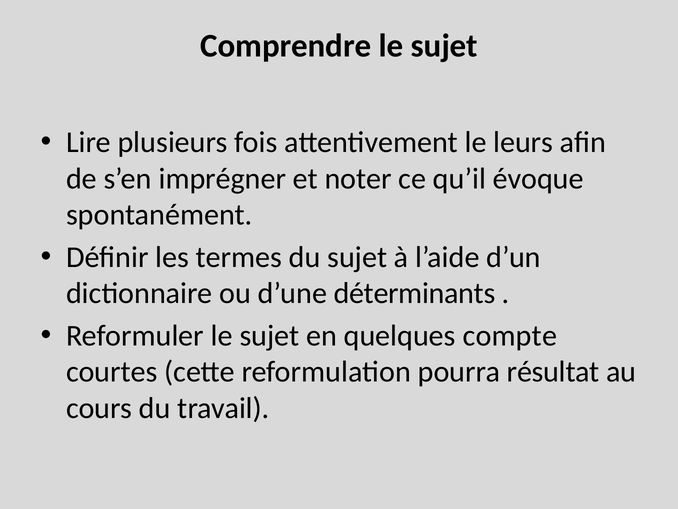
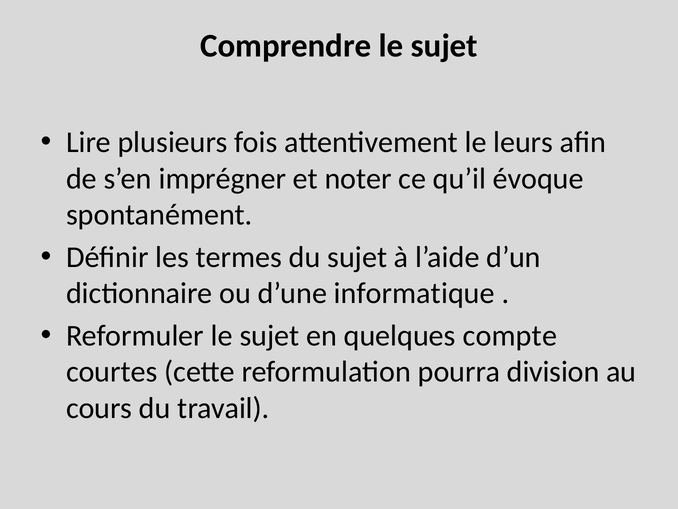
déterminants: déterminants -> informatique
résultat: résultat -> division
